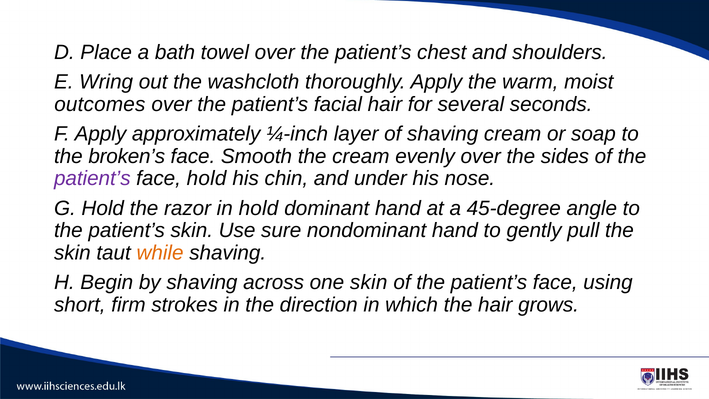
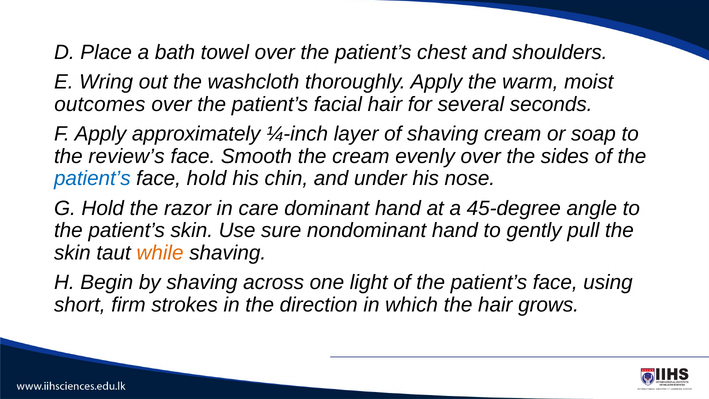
broken’s: broken’s -> review’s
patient’s at (92, 178) colour: purple -> blue
in hold: hold -> care
one skin: skin -> light
